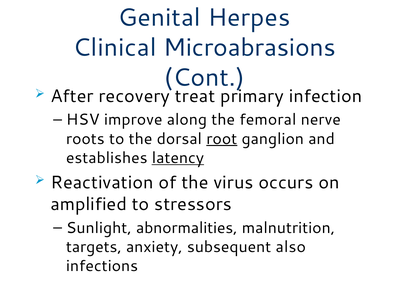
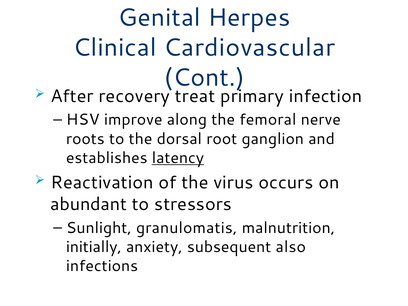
Microabrasions: Microabrasions -> Cardiovascular
root underline: present -> none
amplified: amplified -> abundant
abnormalities: abnormalities -> granulomatis
targets: targets -> initially
